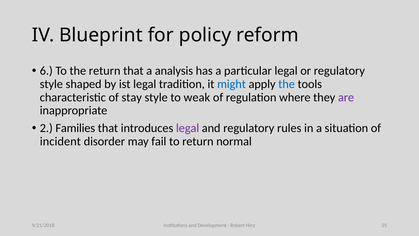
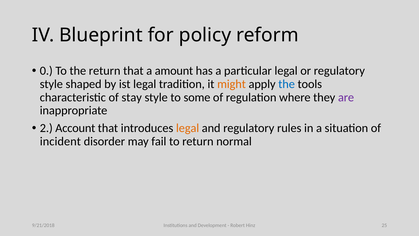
6: 6 -> 0
analysis: analysis -> amount
might colour: blue -> orange
weak: weak -> some
Families: Families -> Account
legal at (188, 128) colour: purple -> orange
